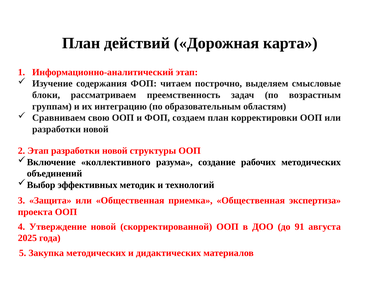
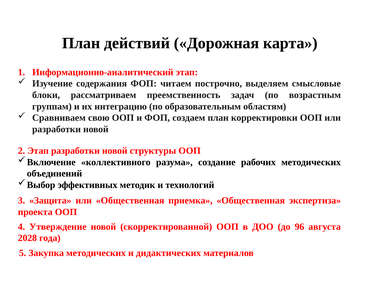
91: 91 -> 96
2025: 2025 -> 2028
